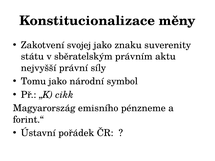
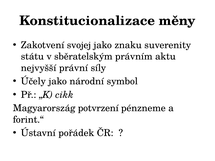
Tomu: Tomu -> Účely
emisního: emisního -> potvrzení
